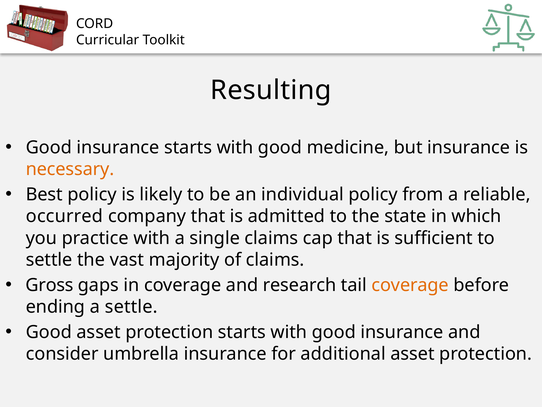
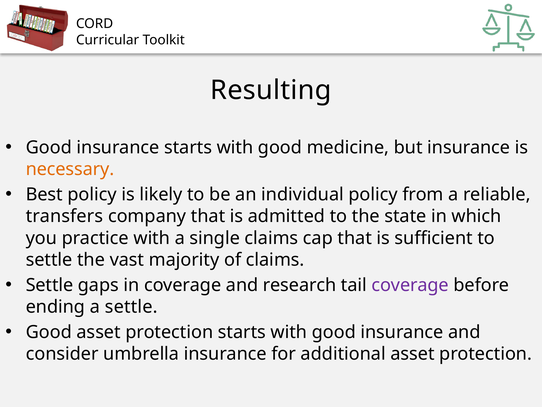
occurred: occurred -> transfers
Gross at (50, 285): Gross -> Settle
coverage at (410, 285) colour: orange -> purple
